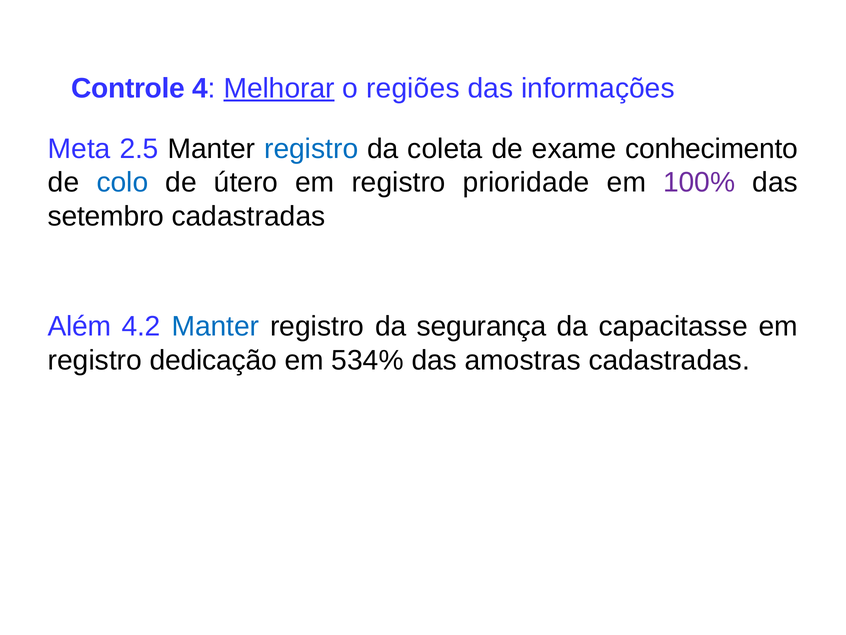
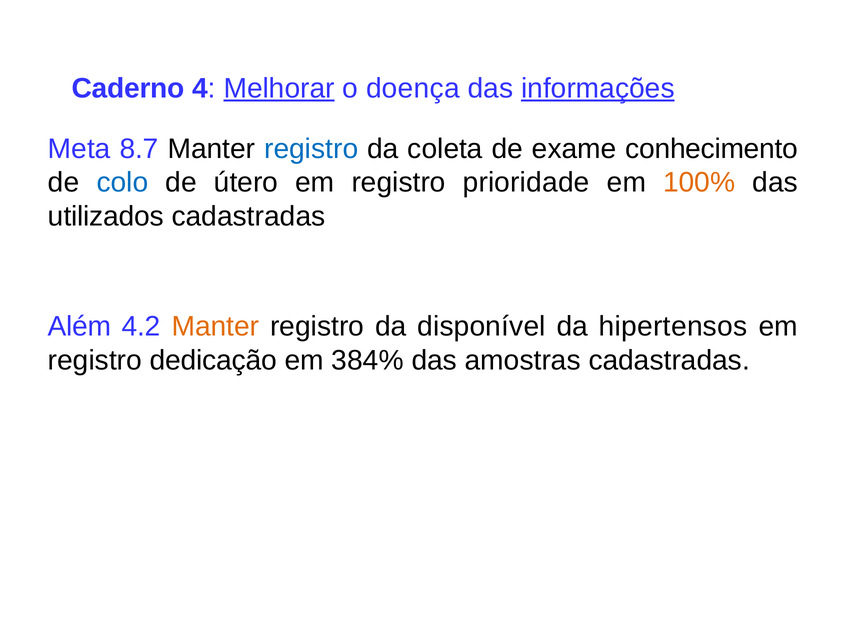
Controle: Controle -> Caderno
regiões: regiões -> doença
informações underline: none -> present
2.5: 2.5 -> 8.7
100% colour: purple -> orange
setembro: setembro -> utilizados
Manter at (215, 326) colour: blue -> orange
segurança: segurança -> disponível
capacitasse: capacitasse -> hipertensos
534%: 534% -> 384%
